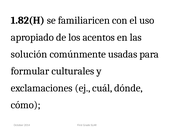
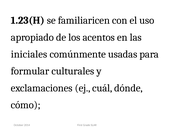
1.82(H: 1.82(H -> 1.23(H
solución: solución -> iniciales
